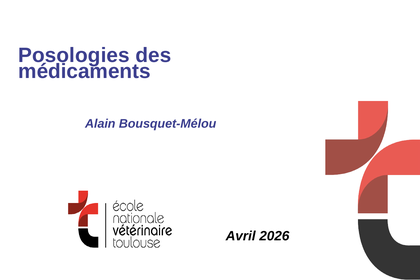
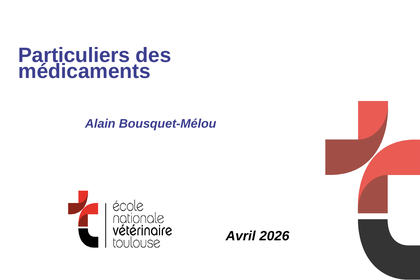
Posologies: Posologies -> Particuliers
